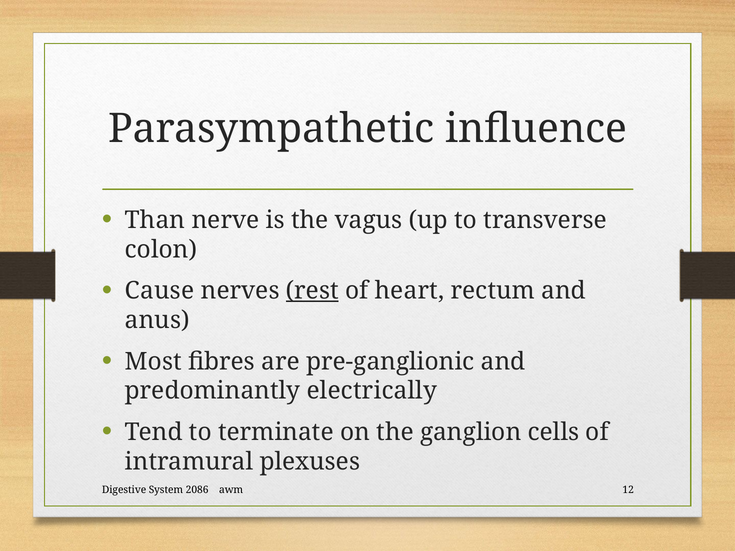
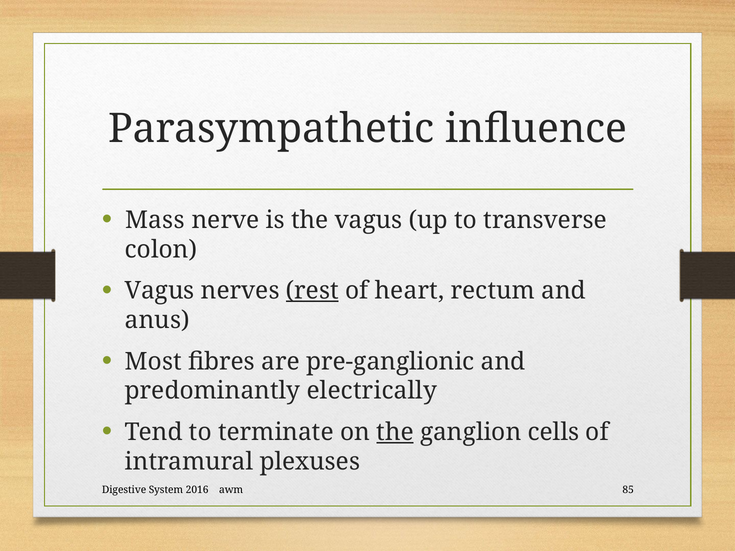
Than: Than -> Mass
Cause at (160, 291): Cause -> Vagus
the at (395, 432) underline: none -> present
2086: 2086 -> 2016
12: 12 -> 85
